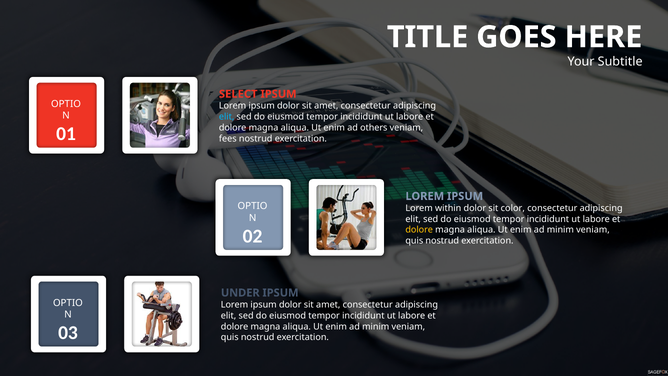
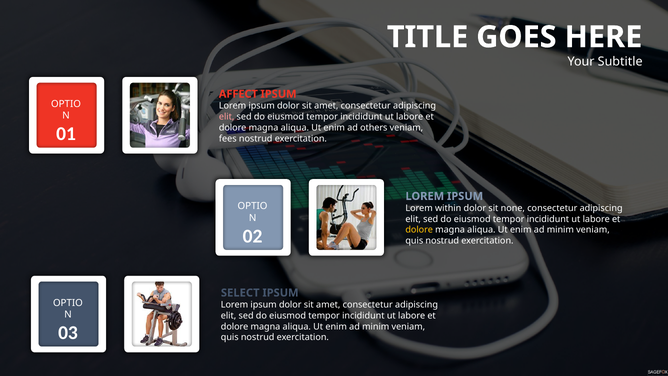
SELECT: SELECT -> AFFECT
elit at (227, 117) colour: light blue -> pink
color: color -> none
UNDER: UNDER -> SELECT
